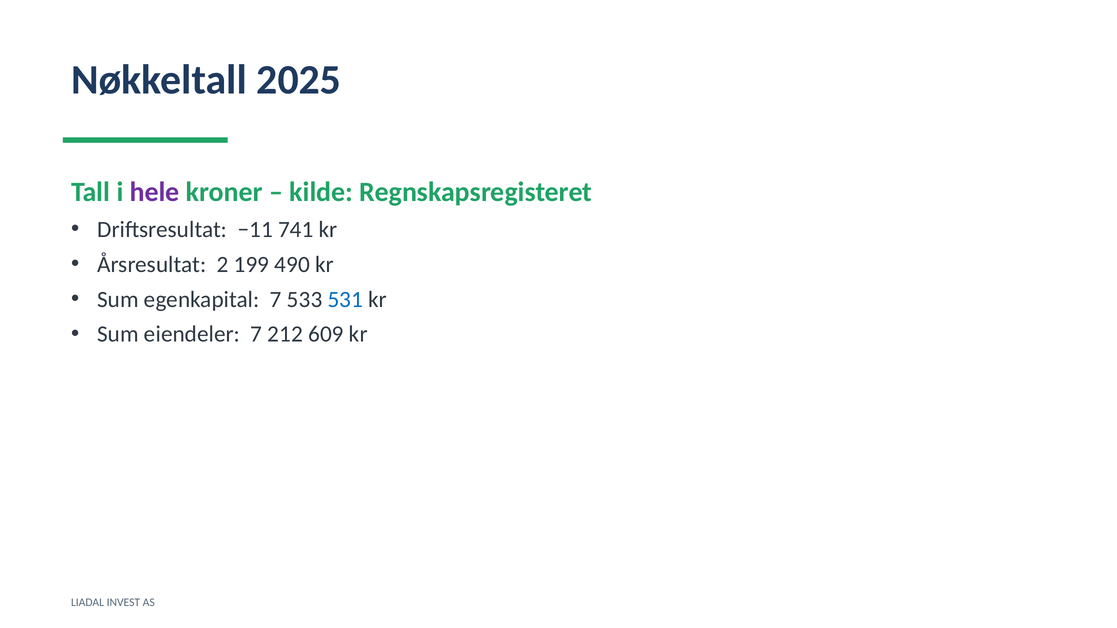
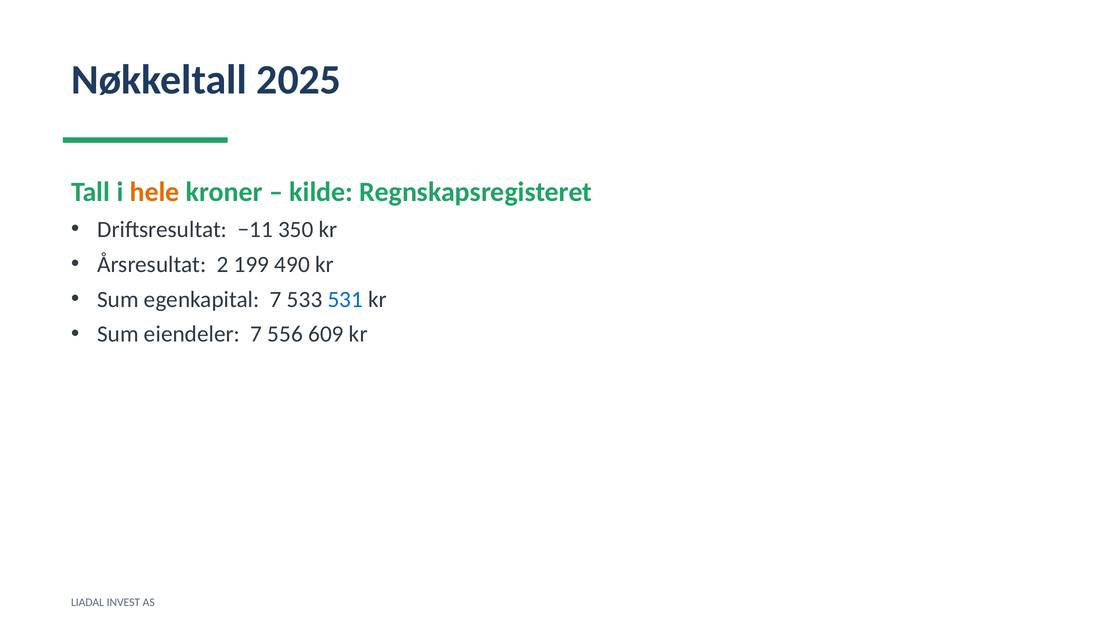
hele colour: purple -> orange
741: 741 -> 350
212: 212 -> 556
